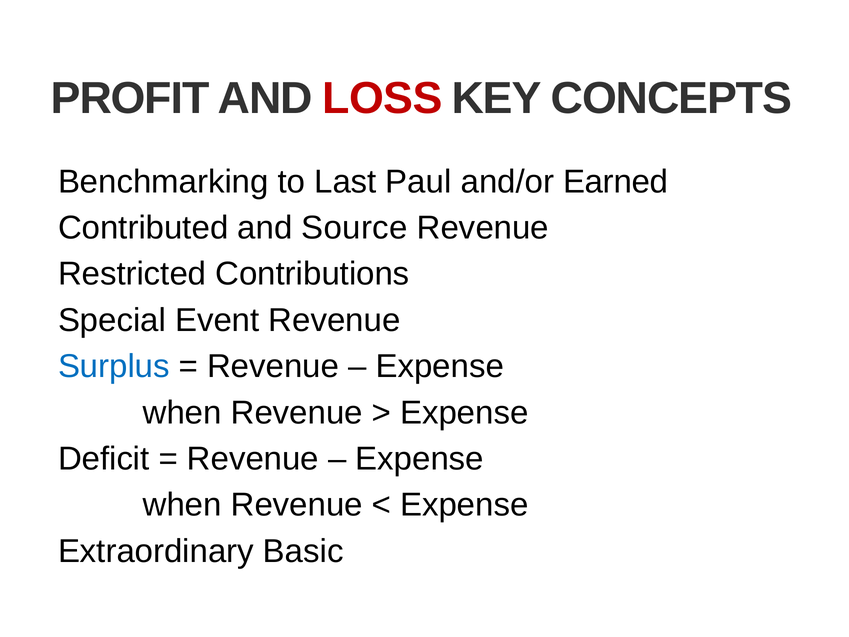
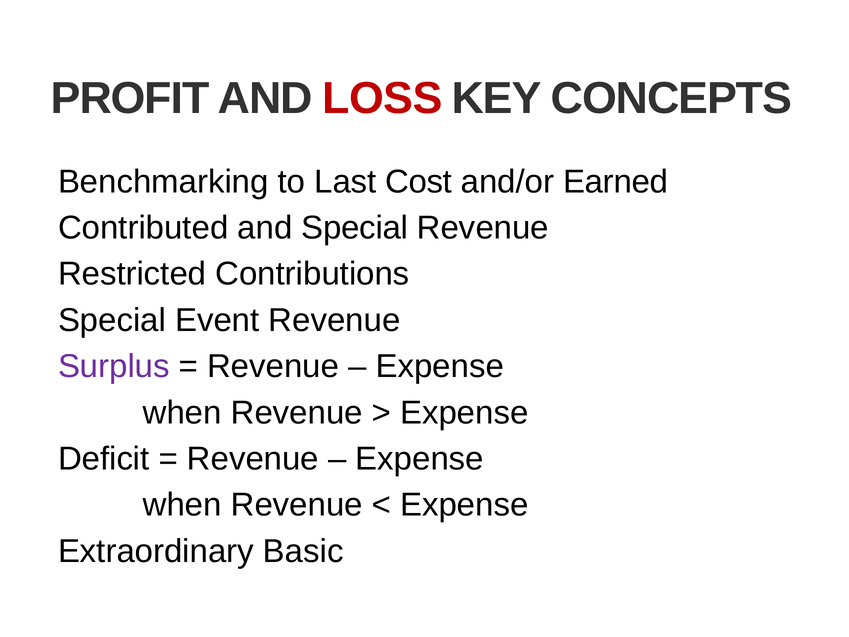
Paul: Paul -> Cost
and Source: Source -> Special
Surplus colour: blue -> purple
